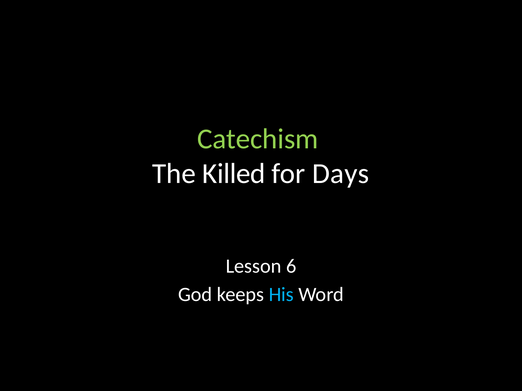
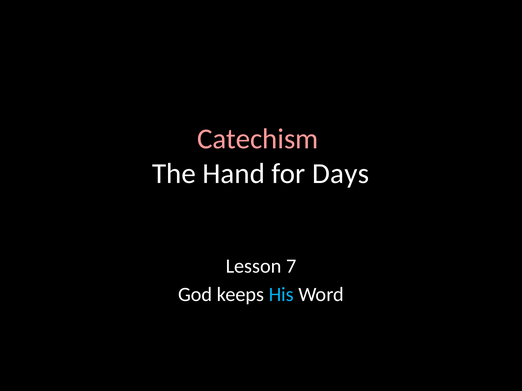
Catechism colour: light green -> pink
Killed: Killed -> Hand
6: 6 -> 7
